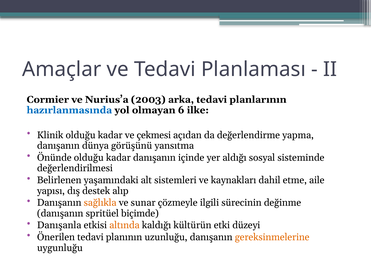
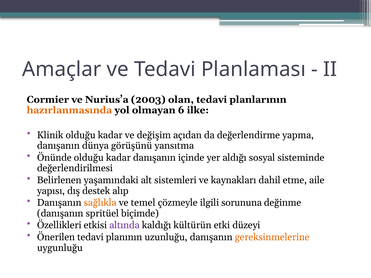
arka: arka -> olan
hazırlanmasında colour: blue -> orange
çekmesi: çekmesi -> değişim
sunar: sunar -> temel
sürecinin: sürecinin -> sorununa
Danışanla: Danışanla -> Özellikleri
altında colour: orange -> purple
